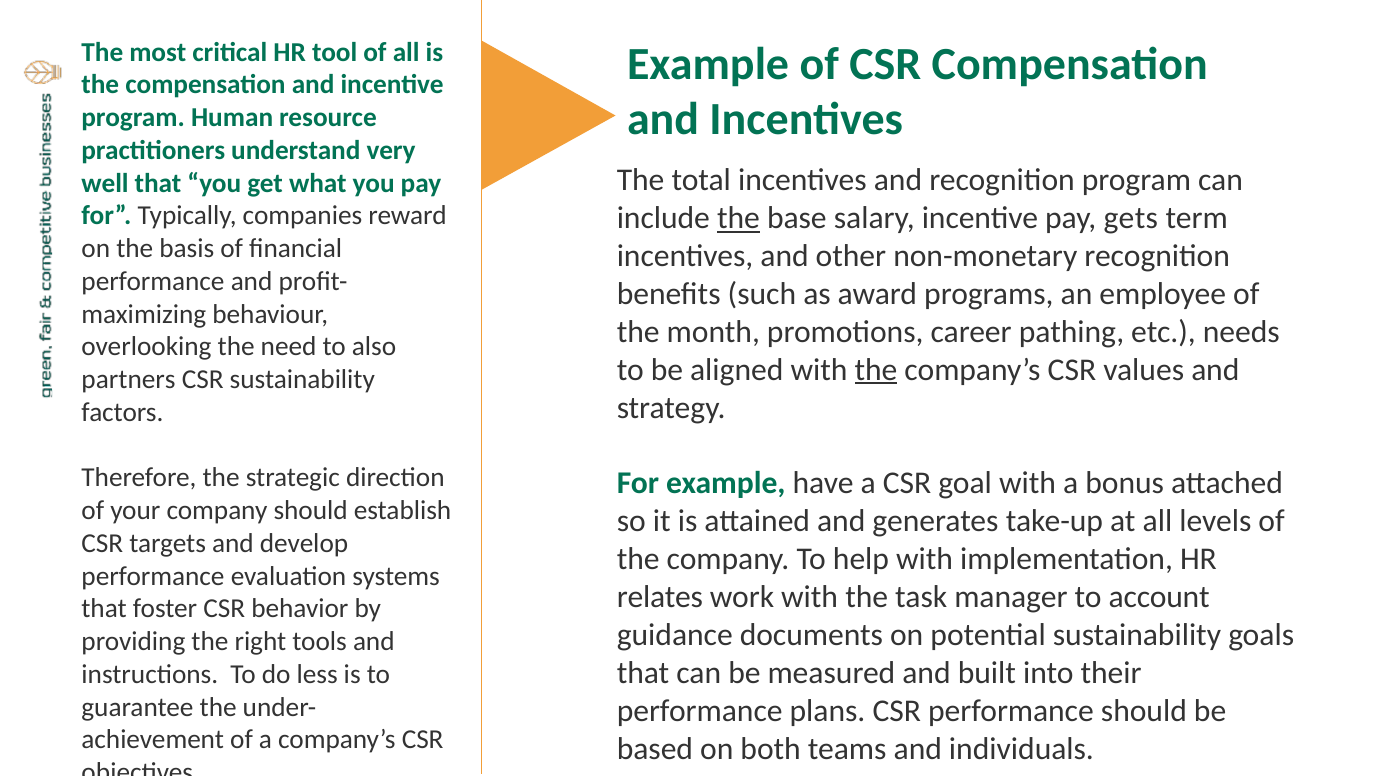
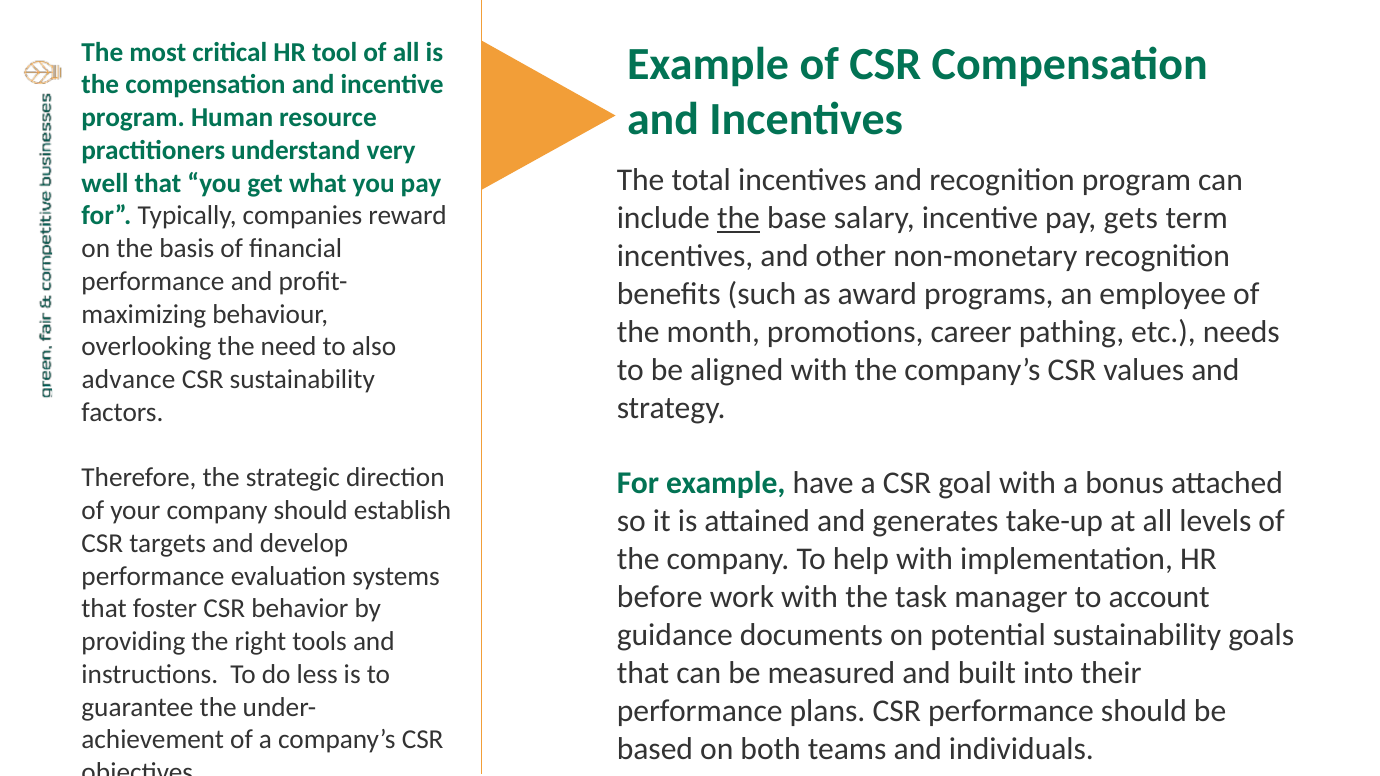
the at (876, 370) underline: present -> none
partners: partners -> advance
relates: relates -> before
